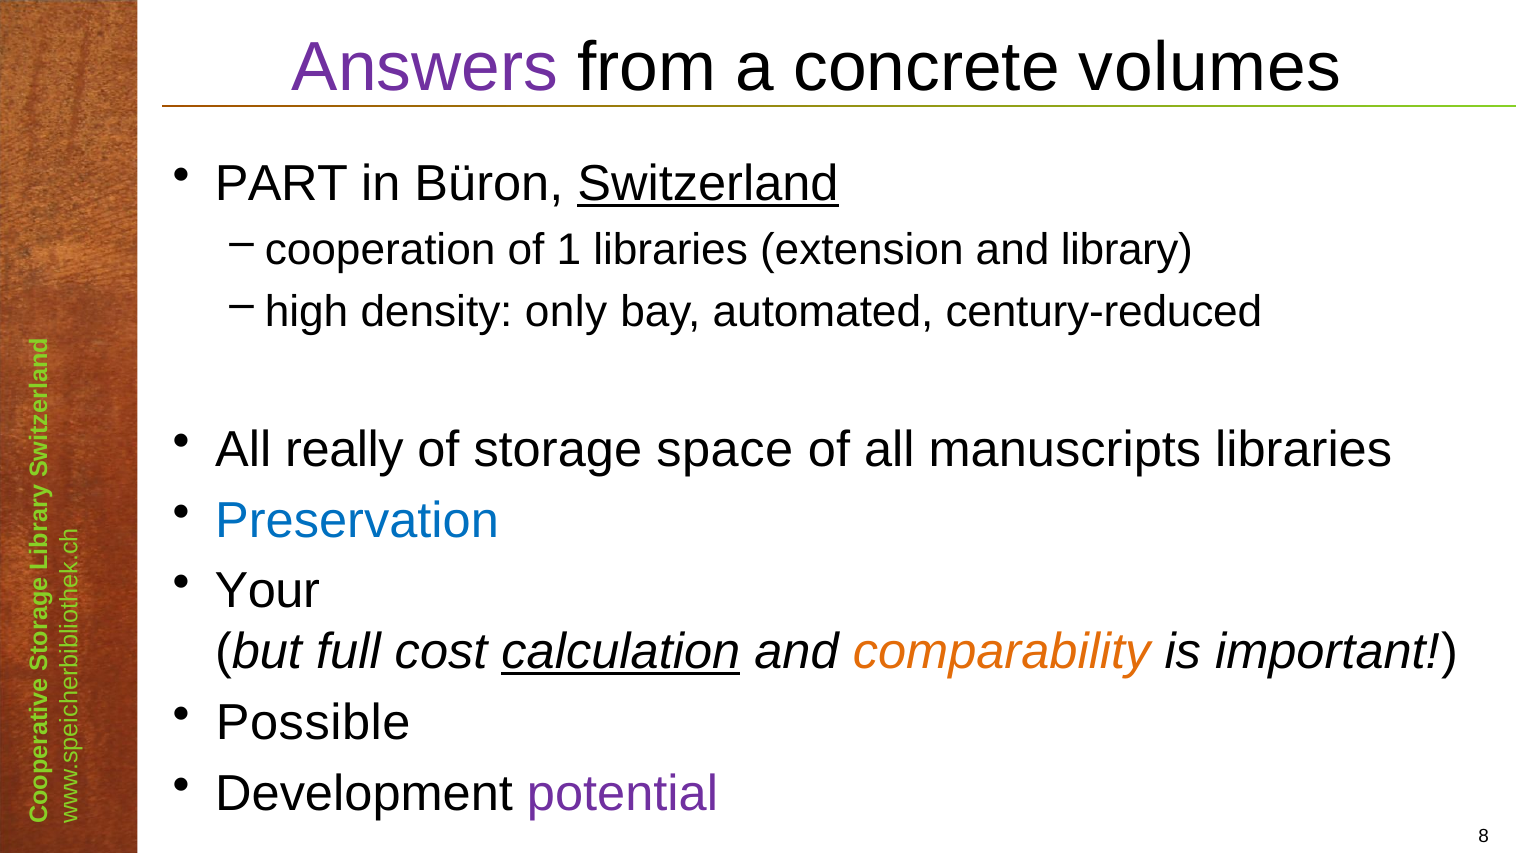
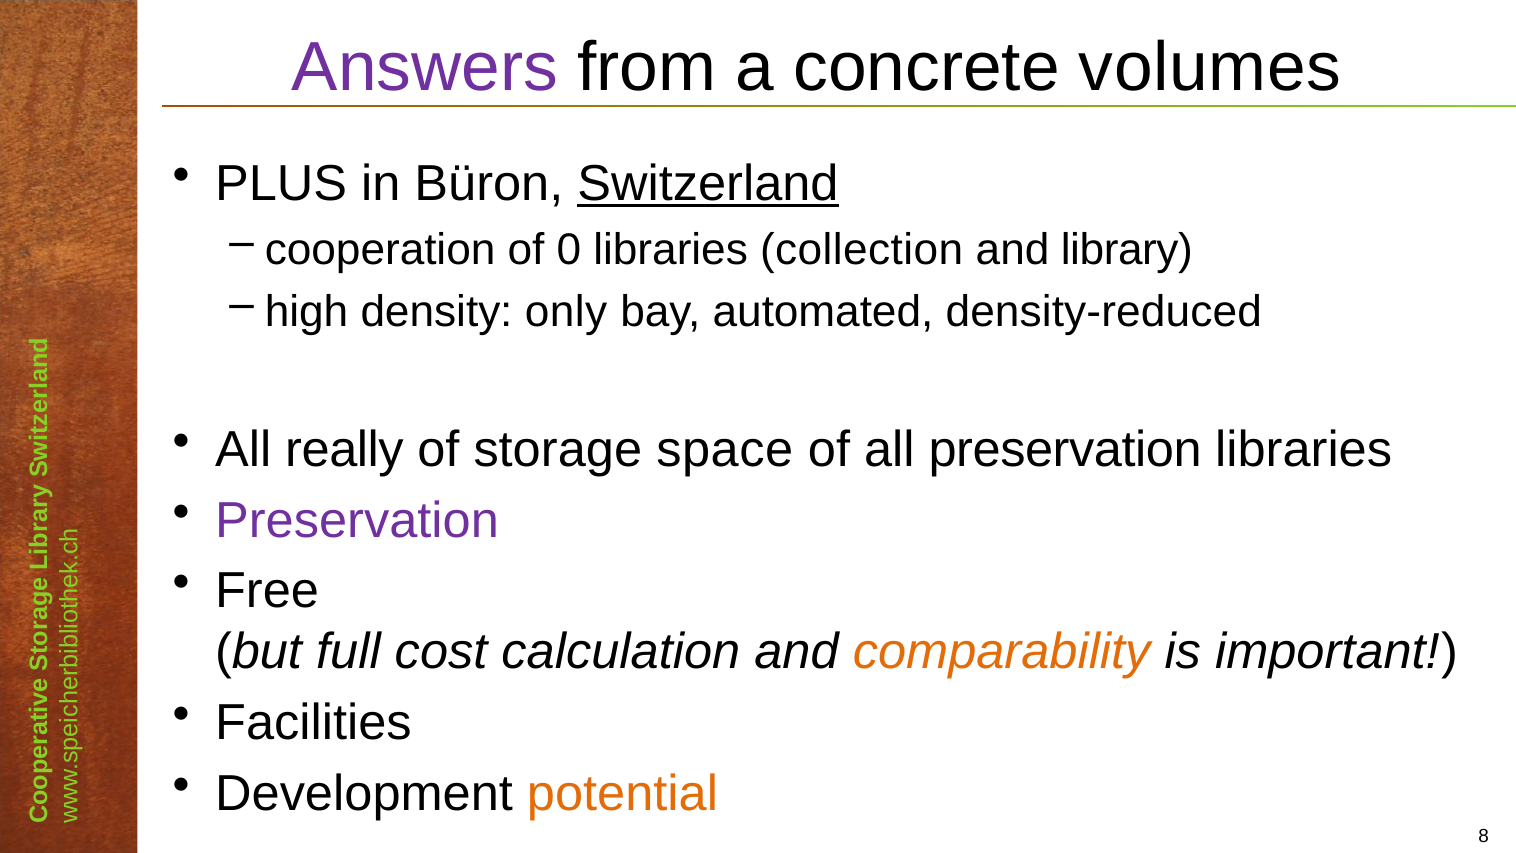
PART: PART -> PLUS
1: 1 -> 0
extension: extension -> collection
century-reduced: century-reduced -> density-reduced
all manuscripts: manuscripts -> preservation
Preservation at (357, 520) colour: blue -> purple
Your: Your -> Free
calculation underline: present -> none
Possible: Possible -> Facilities
potential colour: purple -> orange
